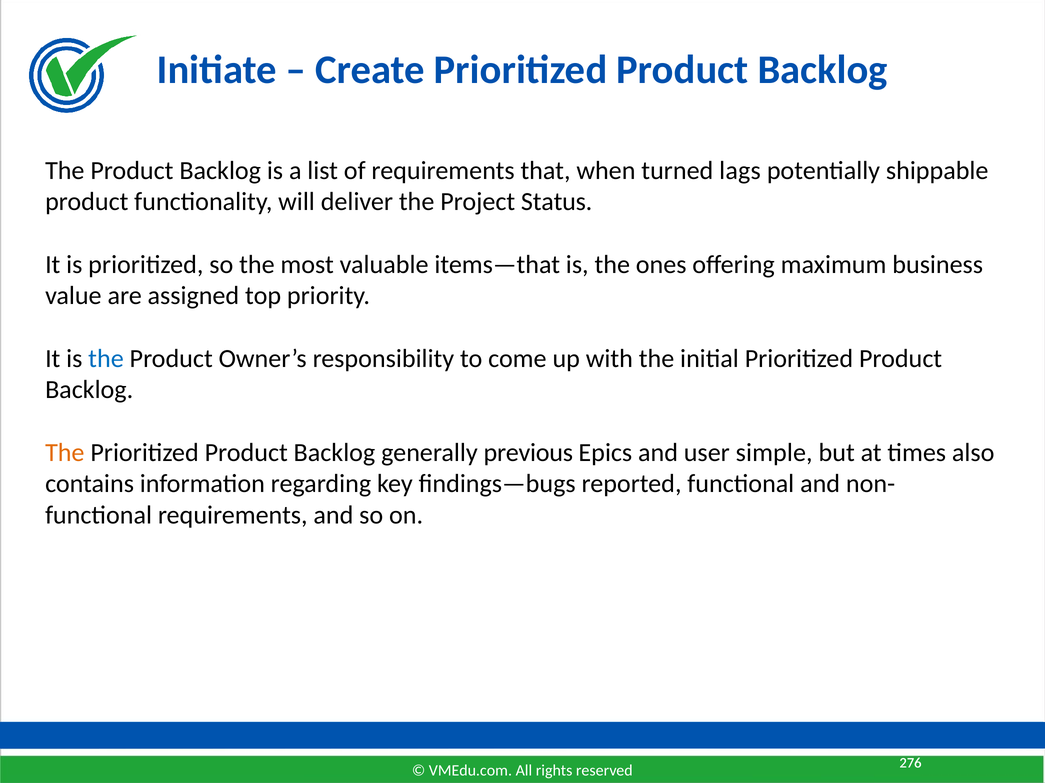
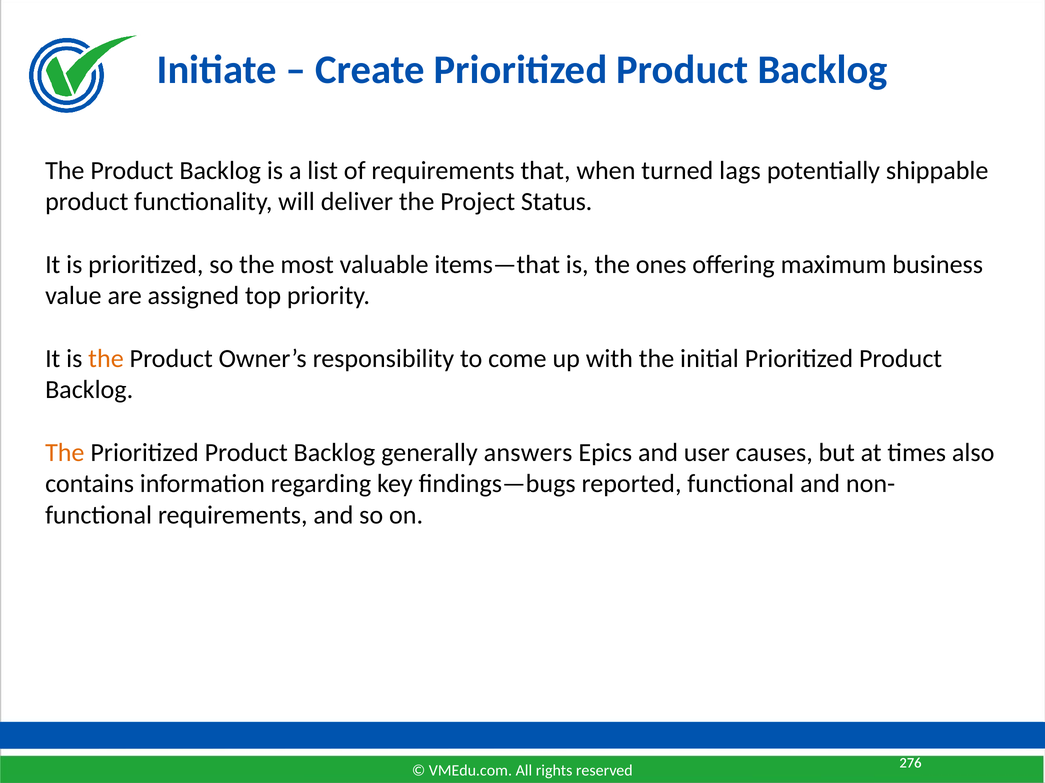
the at (106, 359) colour: blue -> orange
previous: previous -> answers
simple: simple -> causes
